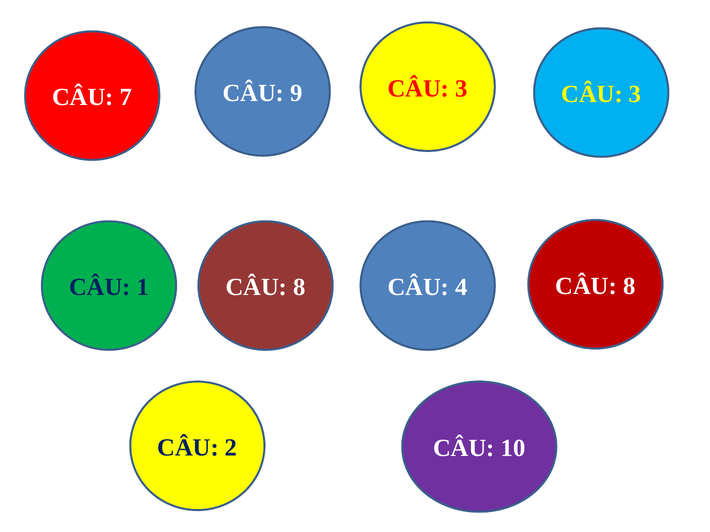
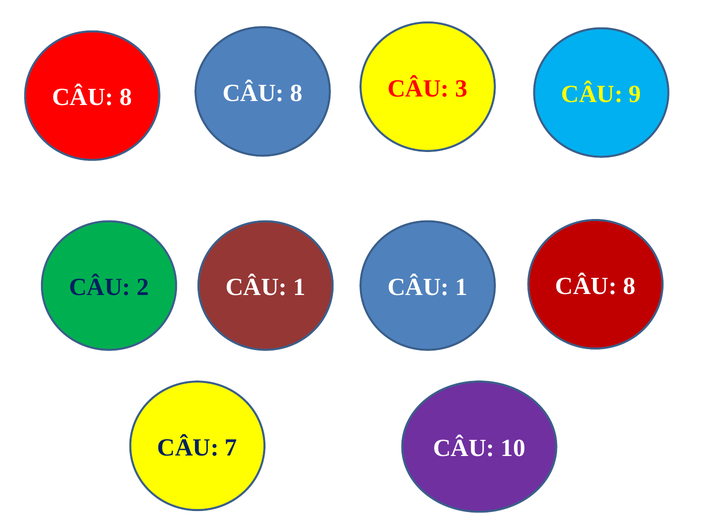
3 at (635, 94): 3 -> 9
7 at (126, 97): 7 -> 8
9 at (296, 93): 9 -> 8
1: 1 -> 2
8 at (299, 288): 8 -> 1
4 at (461, 288): 4 -> 1
2: 2 -> 7
